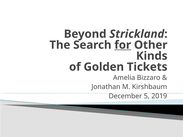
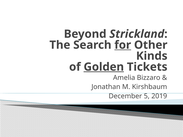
Golden underline: none -> present
